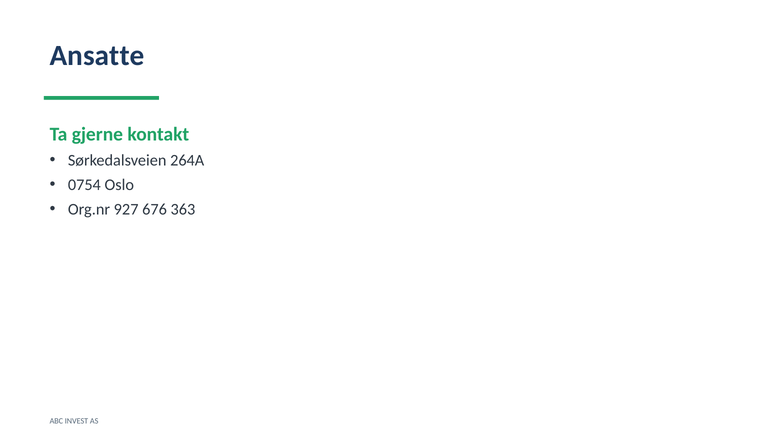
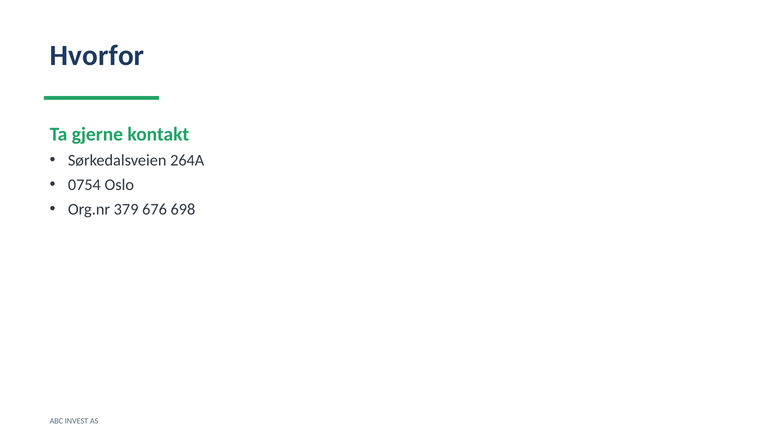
Ansatte: Ansatte -> Hvorfor
927: 927 -> 379
363: 363 -> 698
